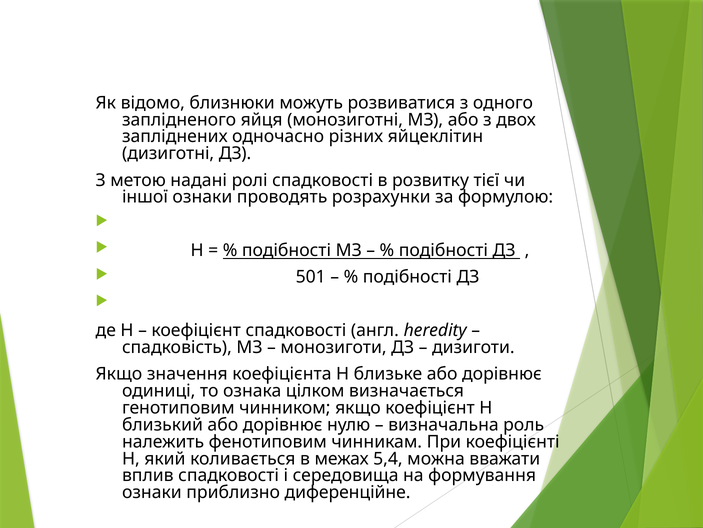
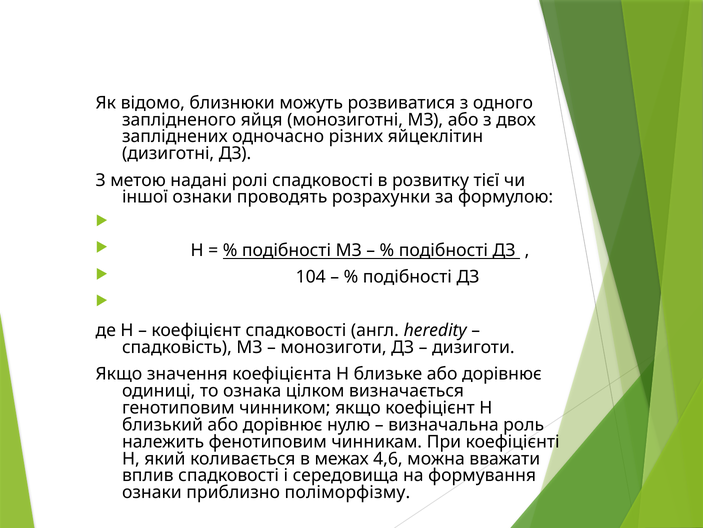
501: 501 -> 104
5,4: 5,4 -> 4,6
диференційне: диференційне -> поліморфізму
